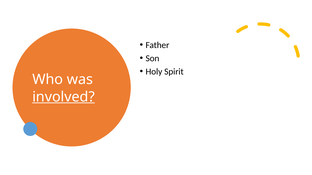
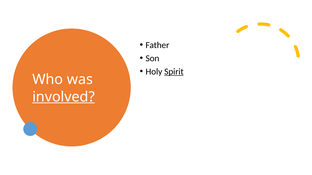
Spirit underline: none -> present
